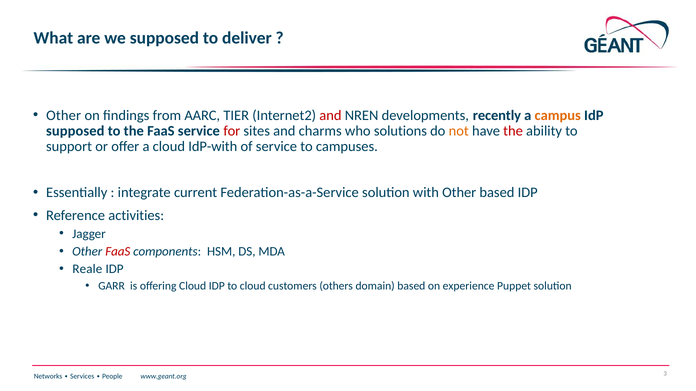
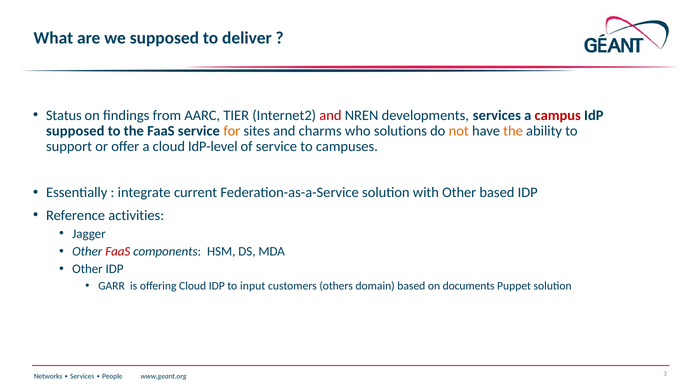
Other at (64, 115): Other -> Status
developments recently: recently -> services
campus colour: orange -> red
for colour: red -> orange
the at (513, 131) colour: red -> orange
IdP-with: IdP-with -> IdP-level
Reale at (87, 269): Reale -> Other
to cloud: cloud -> input
experience: experience -> documents
